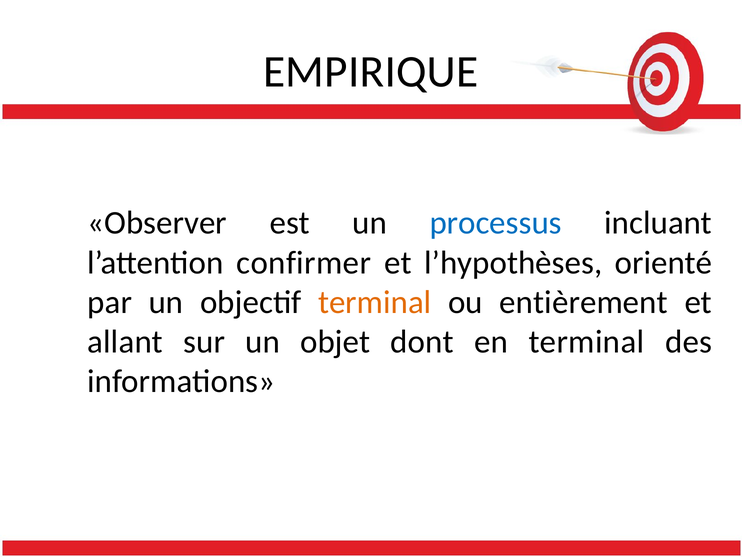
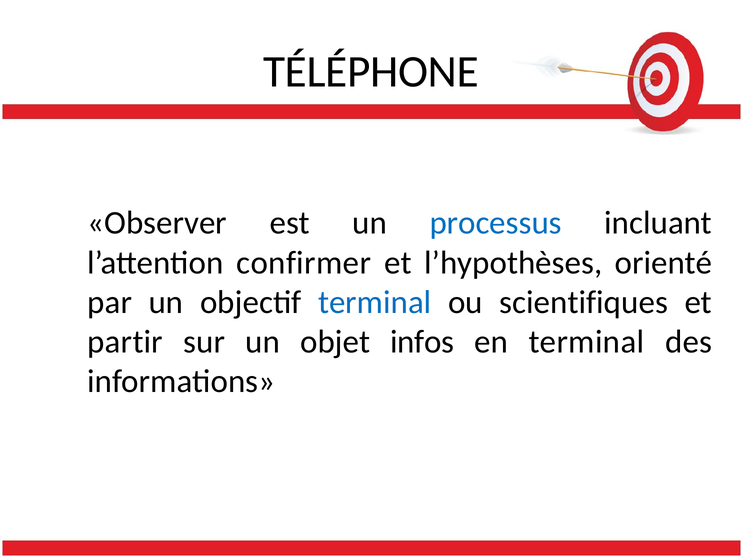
EMPIRIQUE: EMPIRIQUE -> TÉLÉPHONE
terminal at (375, 302) colour: orange -> blue
entièrement: entièrement -> scientifiques
allant: allant -> partir
dont: dont -> infos
